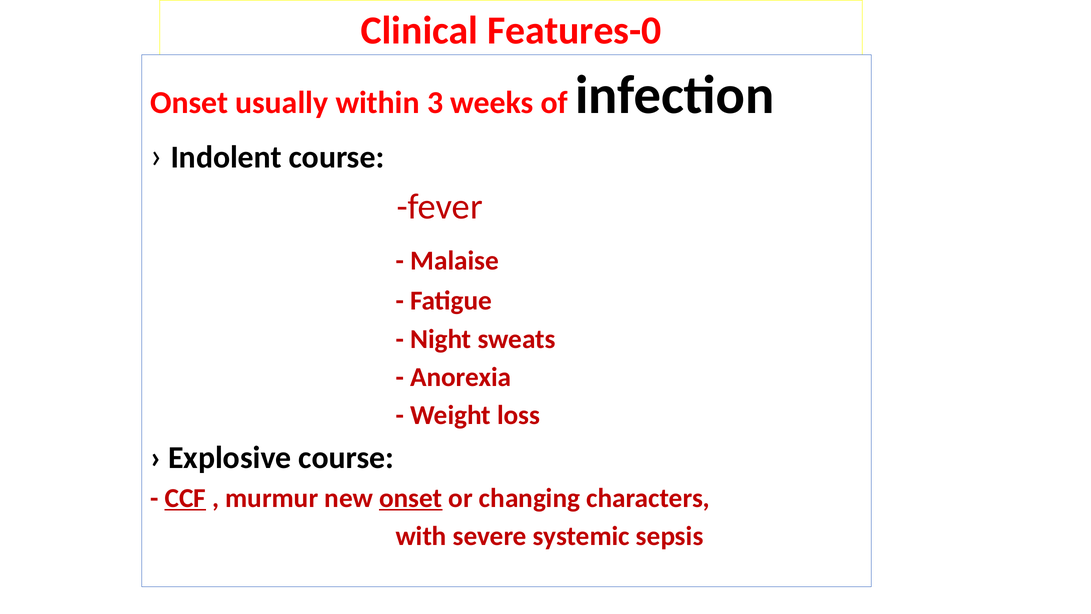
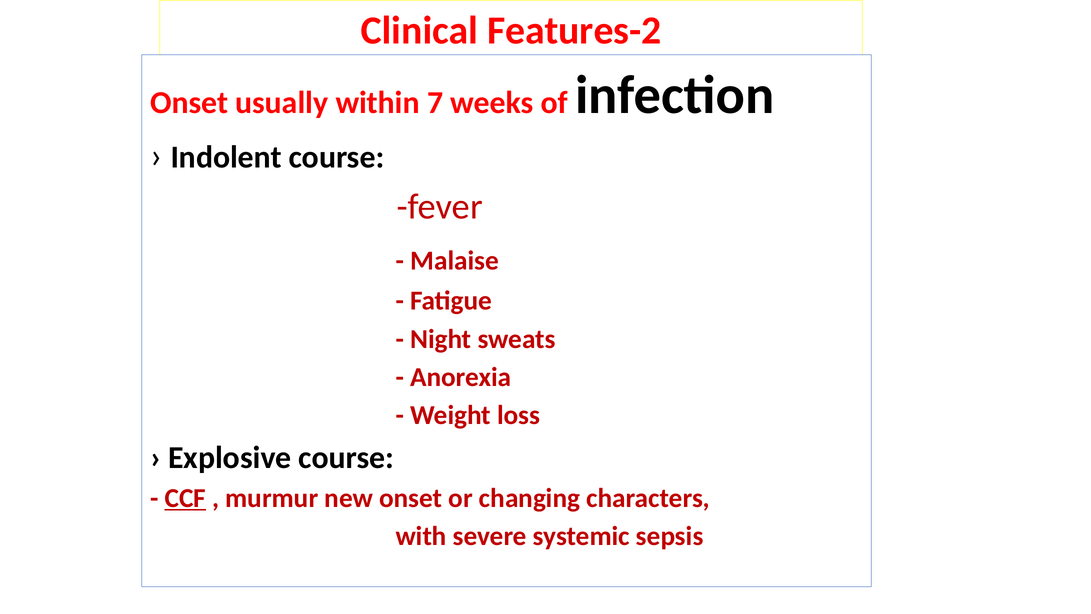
Features-0: Features-0 -> Features-2
3: 3 -> 7
onset at (411, 498) underline: present -> none
